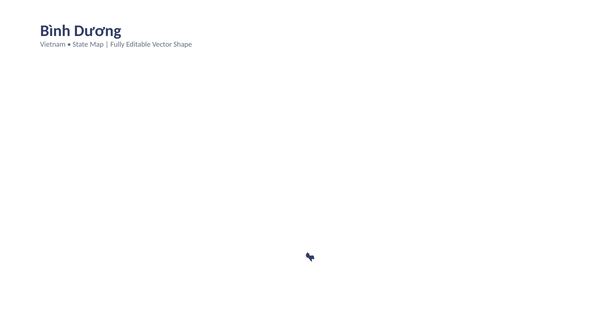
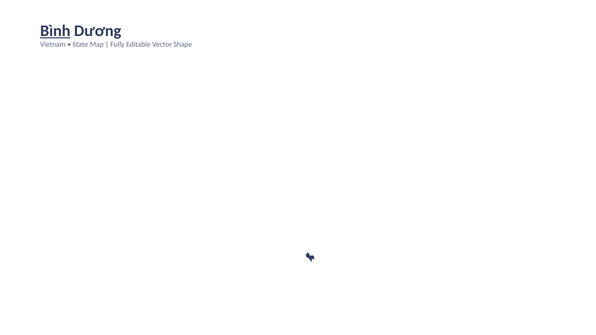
Bình underline: none -> present
